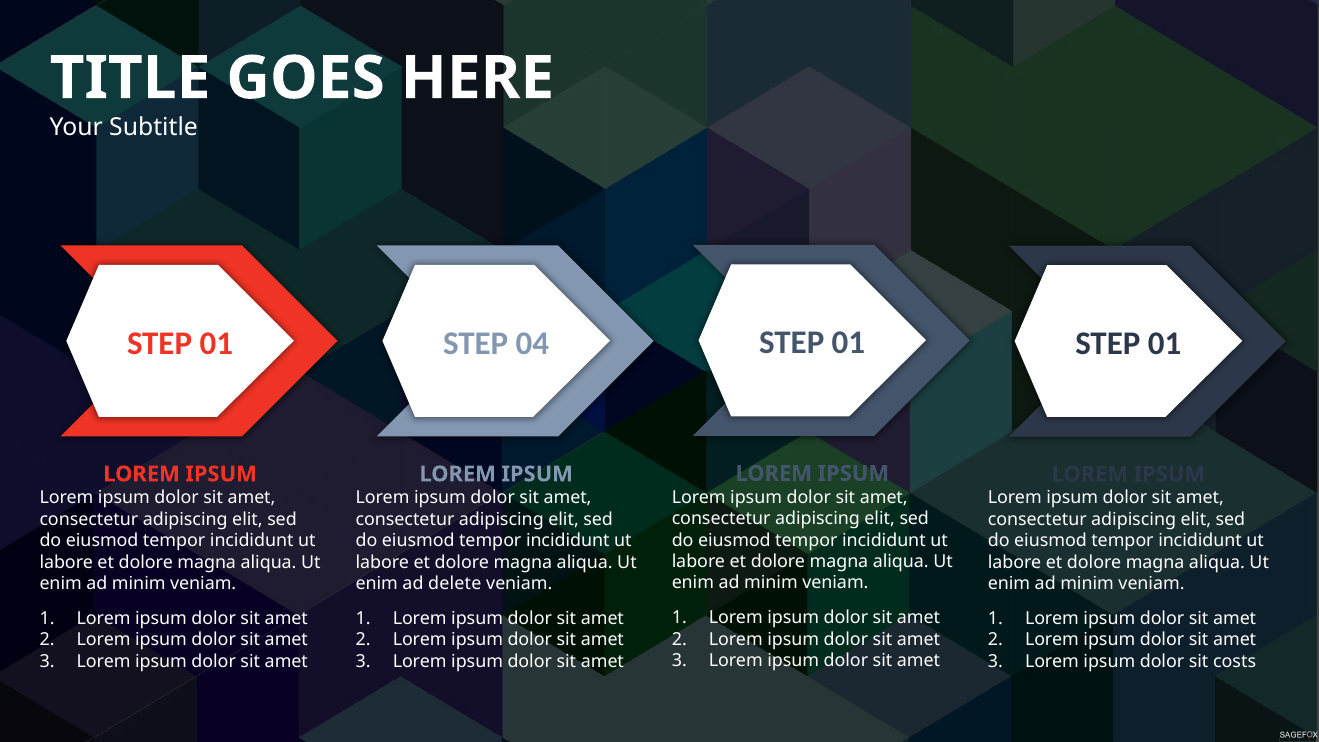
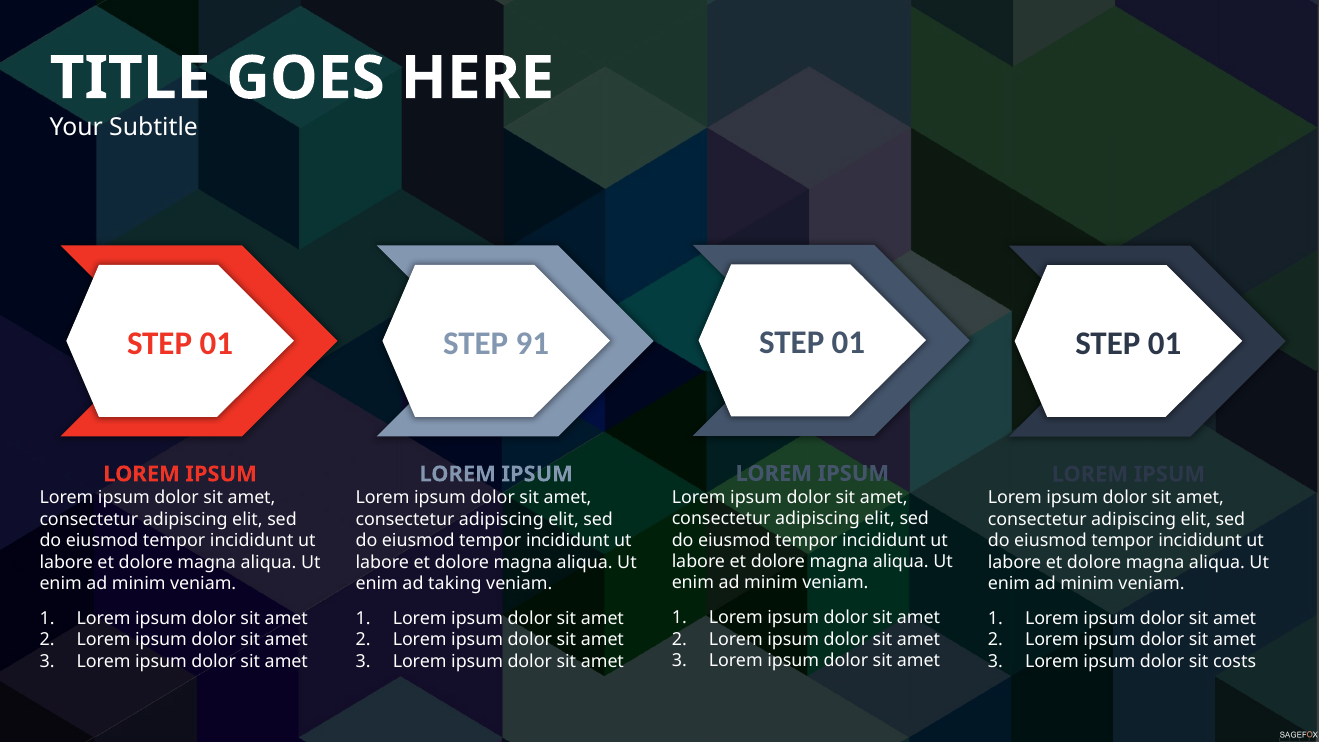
04: 04 -> 91
delete: delete -> taking
